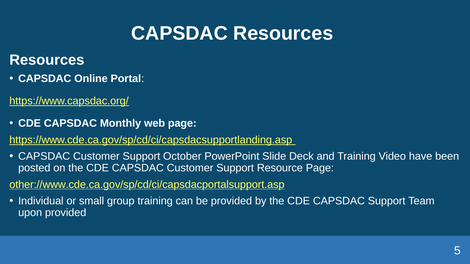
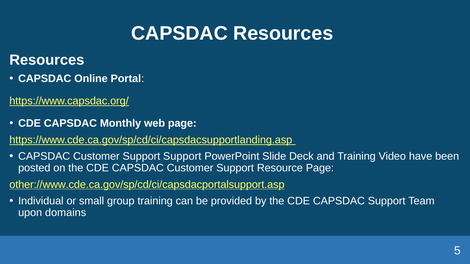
Support October: October -> Support
upon provided: provided -> domains
